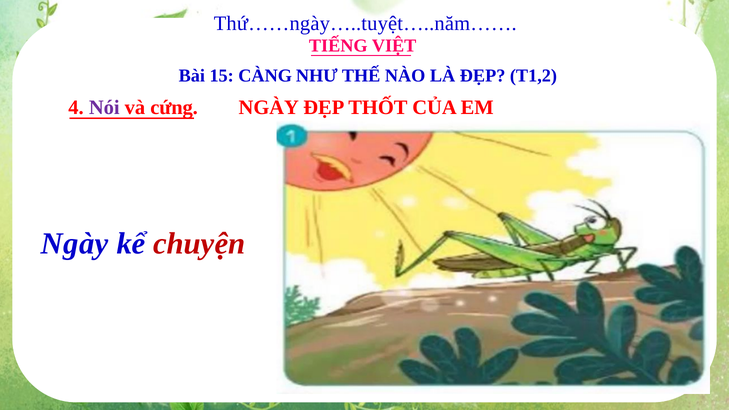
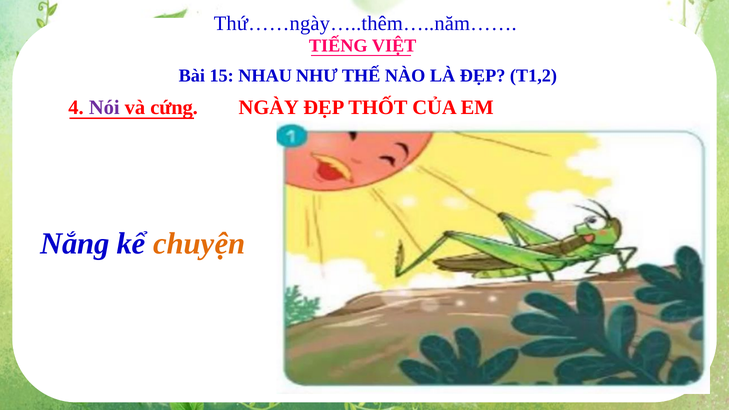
Thứ……ngày…..tuyệt…..năm……: Thứ……ngày…..tuyệt…..năm…… -> Thứ……ngày…..thêm…..năm……
CÀNG: CÀNG -> NHAU
Ngày at (75, 244): Ngày -> Nắng
chuyện colour: red -> orange
